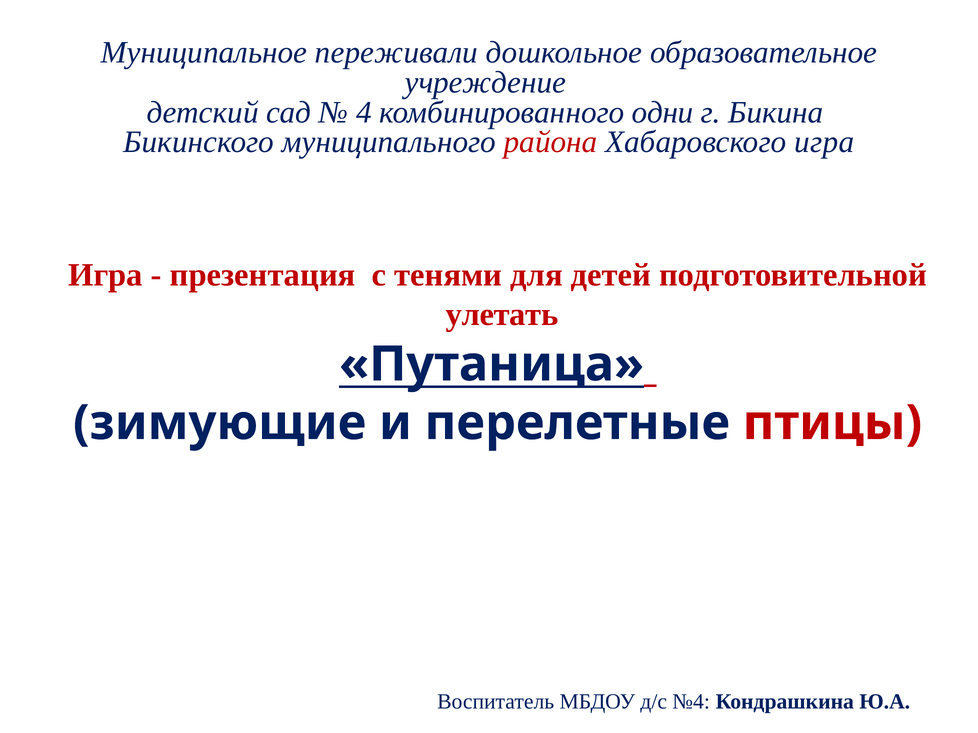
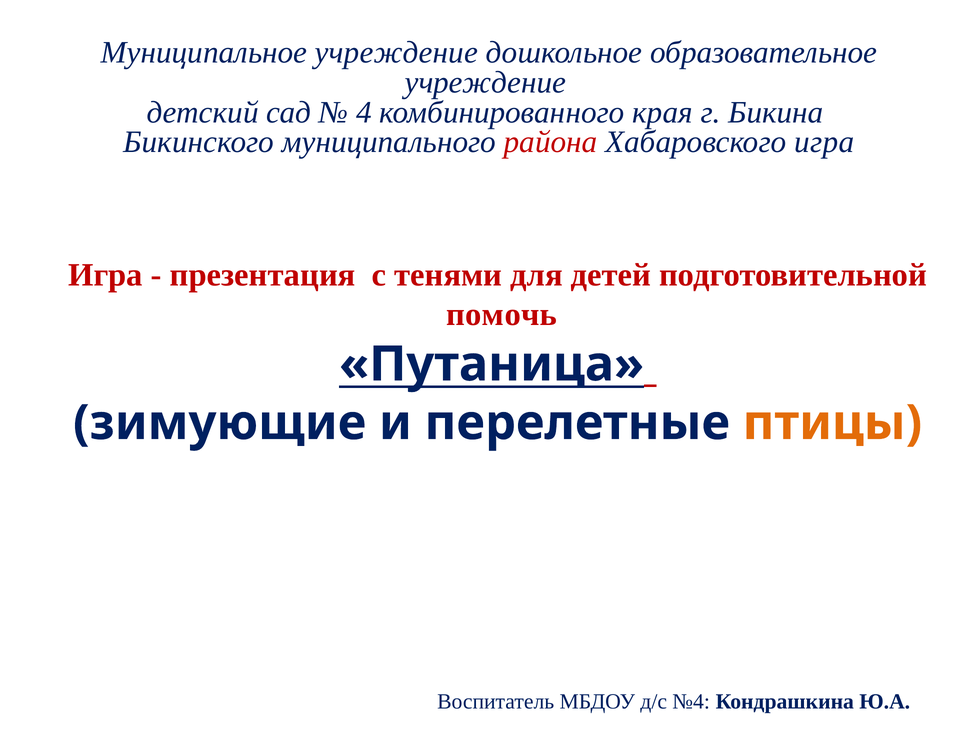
Муниципальное переживали: переживали -> учреждение
одни: одни -> края
улетать: улетать -> помочь
птицы colour: red -> orange
